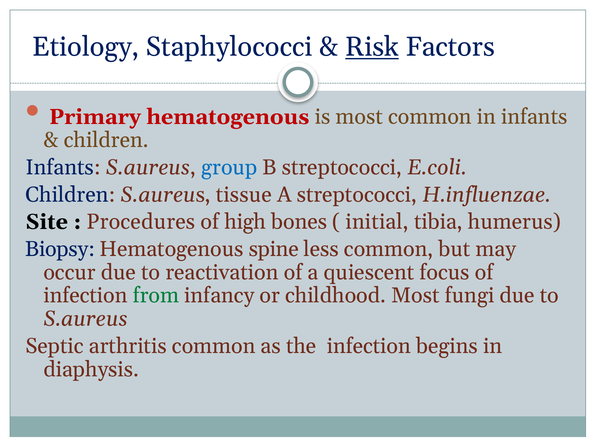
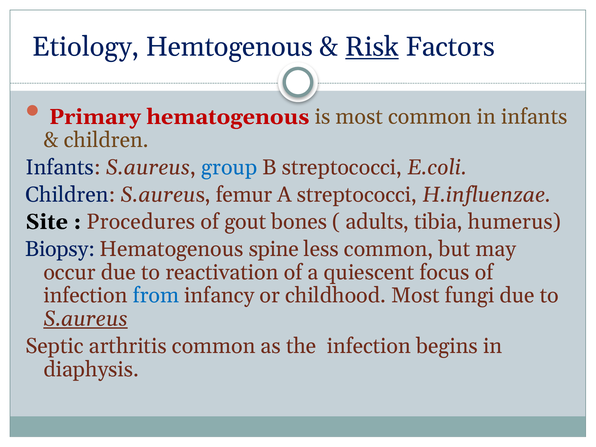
Staphylococci: Staphylococci -> Hemtogenous
tissue: tissue -> femur
high: high -> gout
initial: initial -> adults
from colour: green -> blue
S.aureus at (86, 319) underline: none -> present
